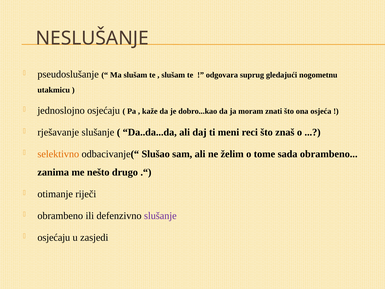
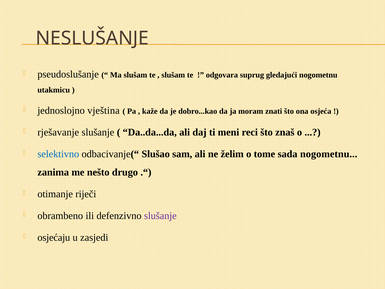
jednoslojno osjećaju: osjećaju -> vještina
selektivno colour: orange -> blue
sada obrambeno: obrambeno -> nogometnu
